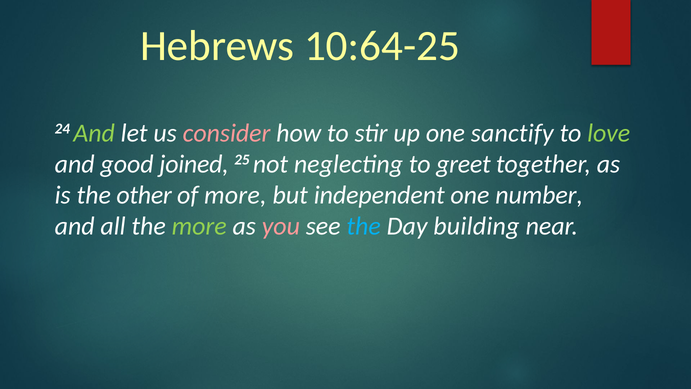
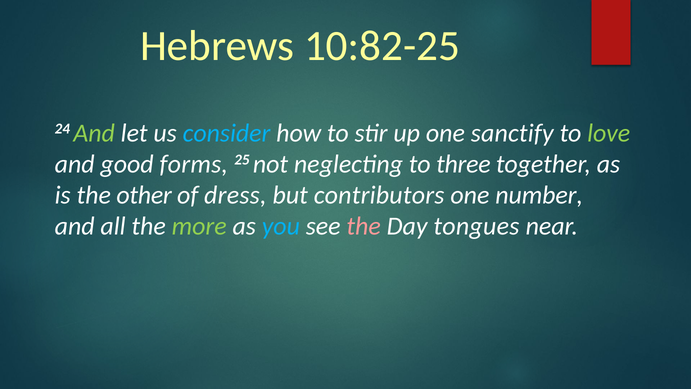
10:64-25: 10:64-25 -> 10:82-25
consider colour: pink -> light blue
joined: joined -> forms
greet: greet -> three
of more: more -> dress
independent: independent -> contributors
you colour: pink -> light blue
the at (364, 226) colour: light blue -> pink
building: building -> tongues
